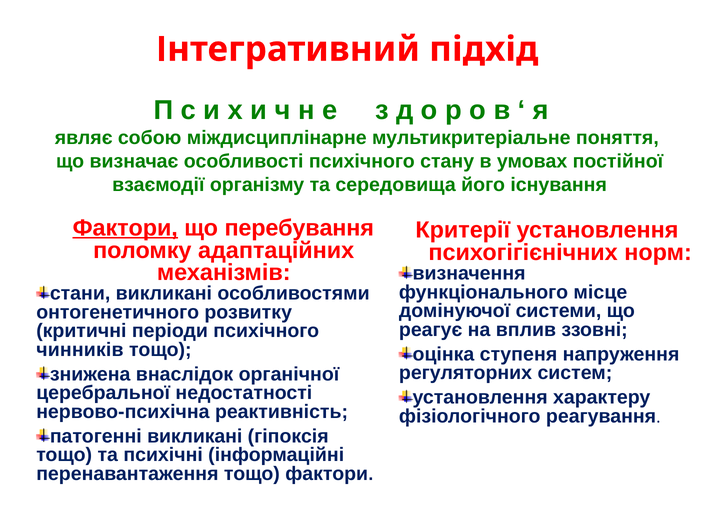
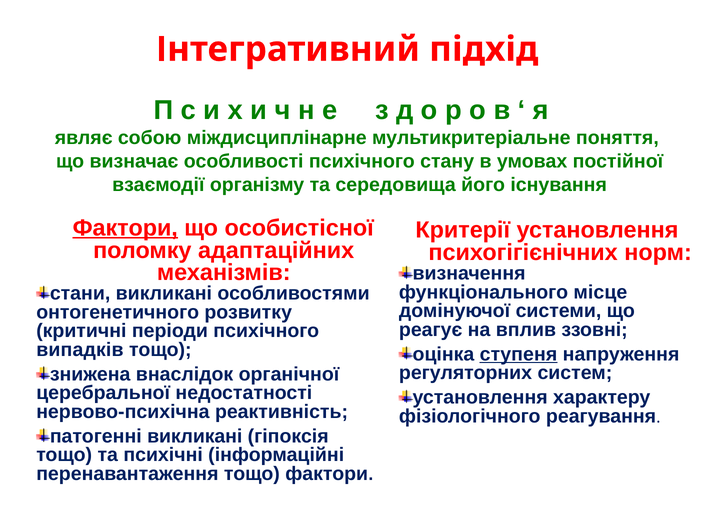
перебування: перебування -> особистісної
чинників: чинників -> випадків
ступеня underline: none -> present
